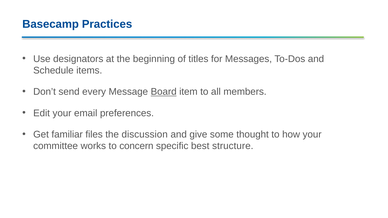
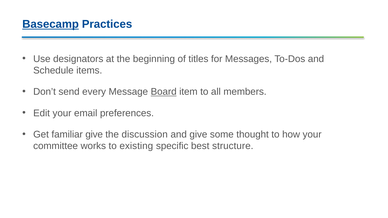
Basecamp underline: none -> present
familiar files: files -> give
concern: concern -> existing
